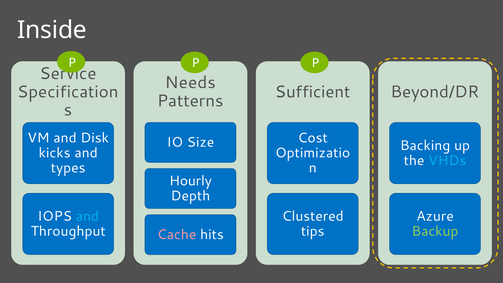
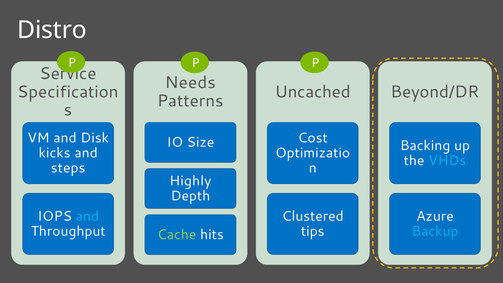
Inside: Inside -> Distro
Sufficient: Sufficient -> Uncached
types: types -> steps
Hourly: Hourly -> Highly
Backup colour: light green -> light blue
Cache colour: pink -> light green
